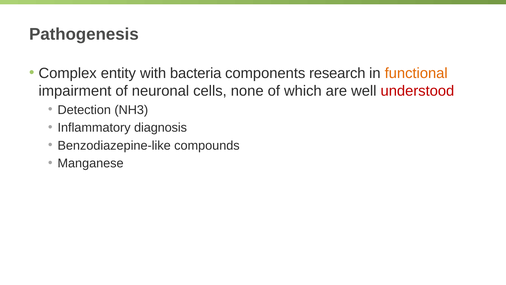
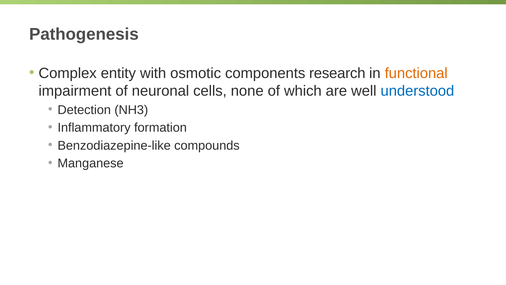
bacteria: bacteria -> osmotic
understood colour: red -> blue
diagnosis: diagnosis -> formation
